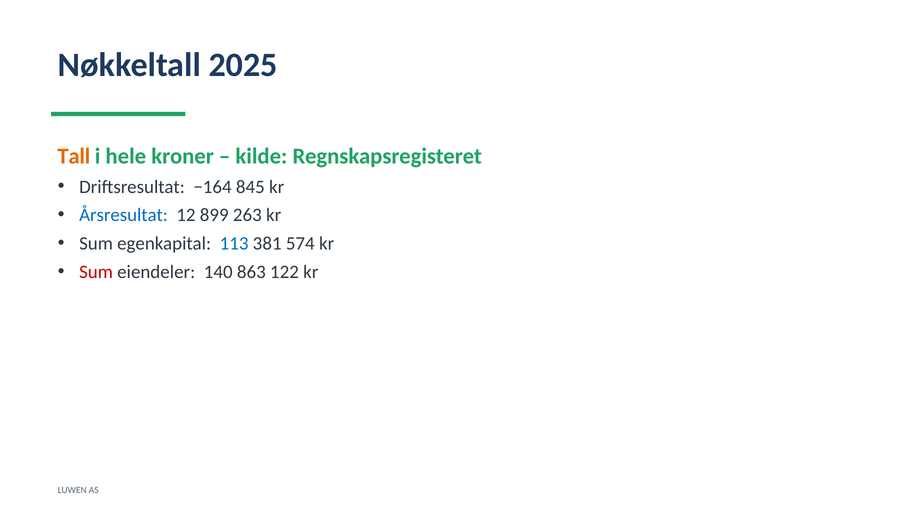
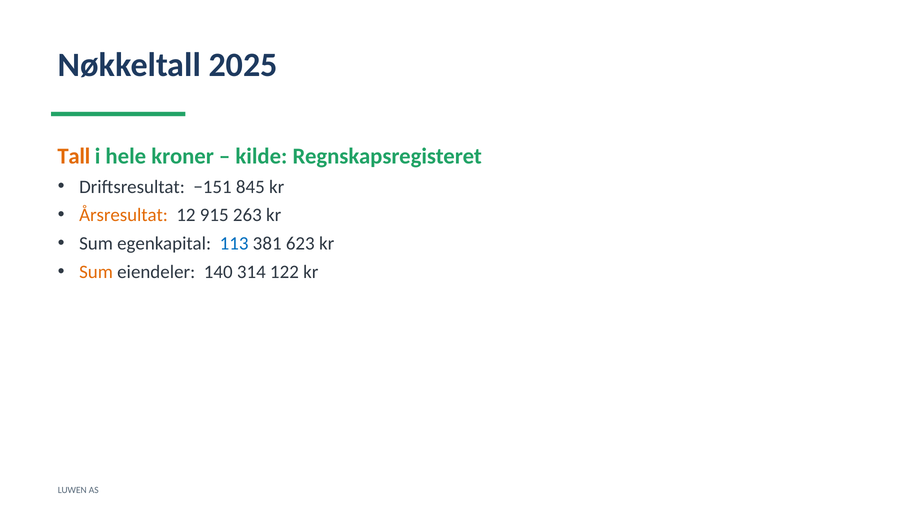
−164: −164 -> −151
Årsresultat colour: blue -> orange
899: 899 -> 915
574: 574 -> 623
Sum at (96, 272) colour: red -> orange
863: 863 -> 314
